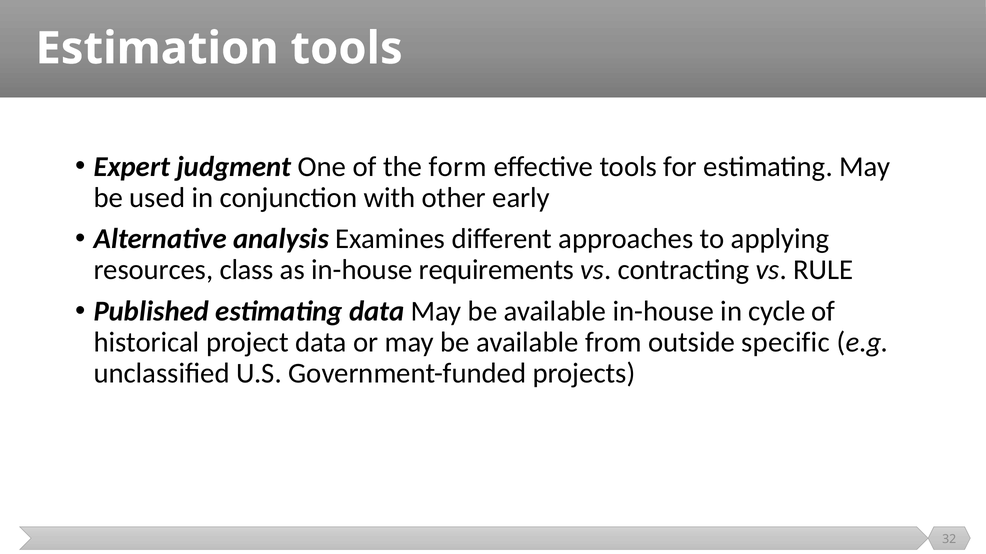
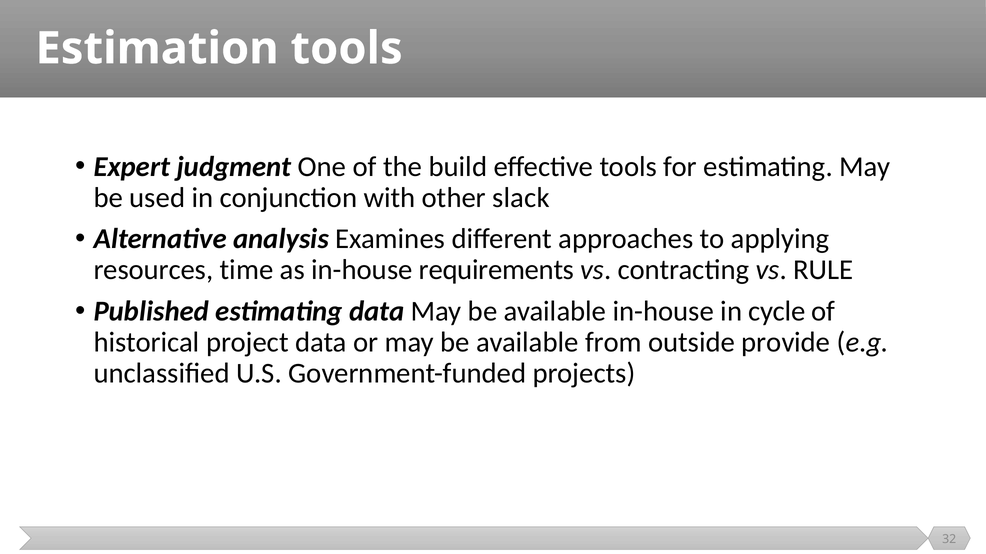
form: form -> build
early: early -> slack
class: class -> time
specific: specific -> provide
